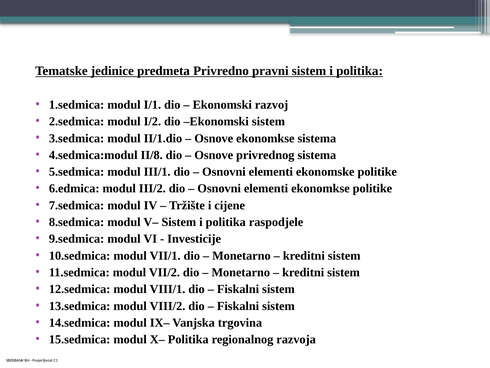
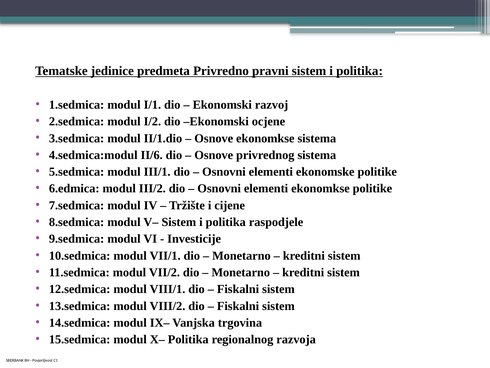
Ekonomski sistem: sistem -> ocjene
II/8: II/8 -> II/6
